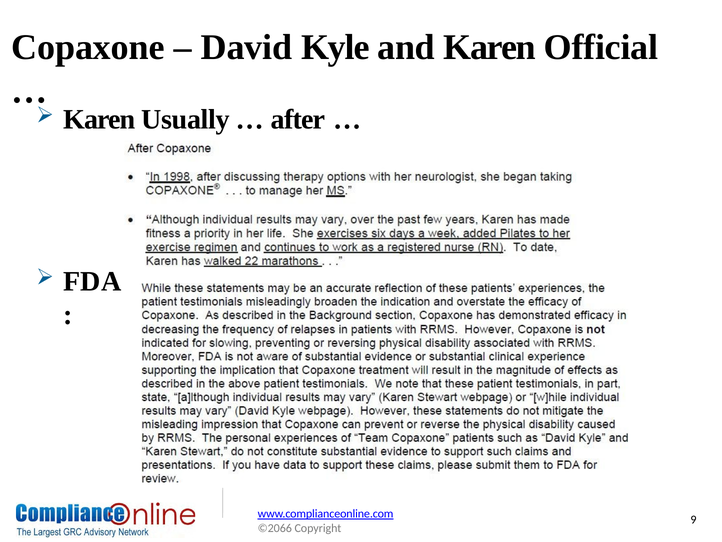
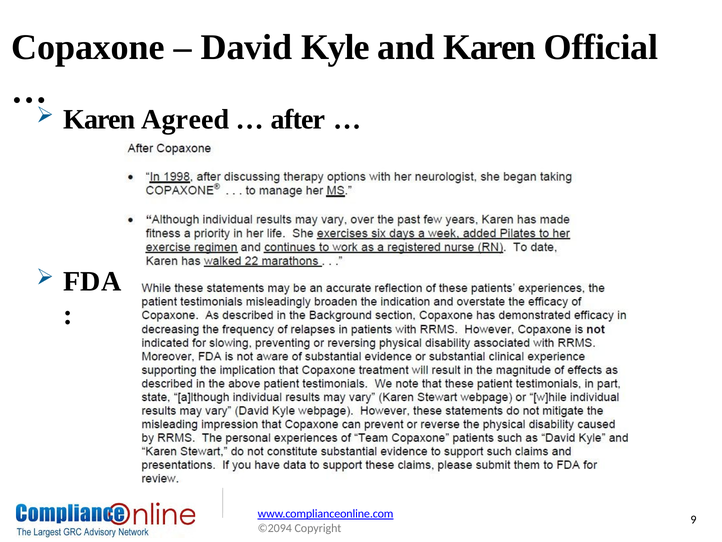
Usually: Usually -> Agreed
©2066: ©2066 -> ©2094
